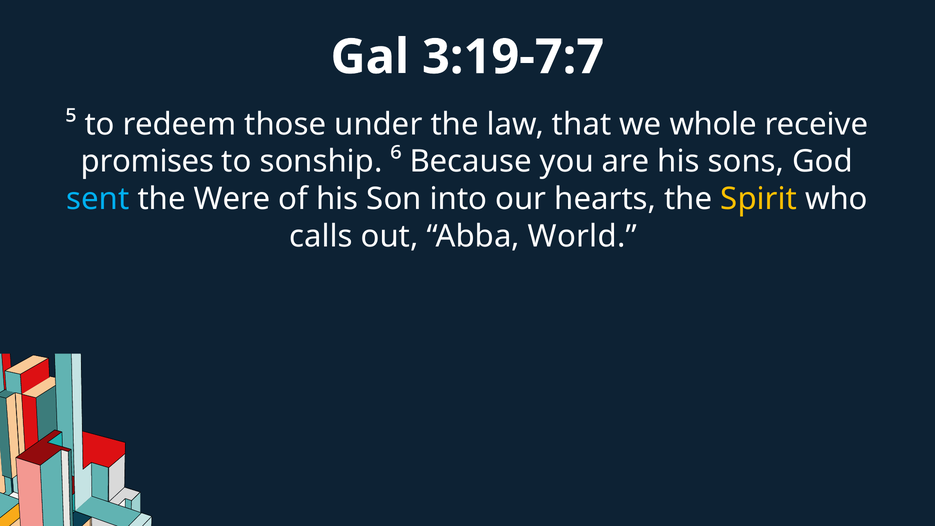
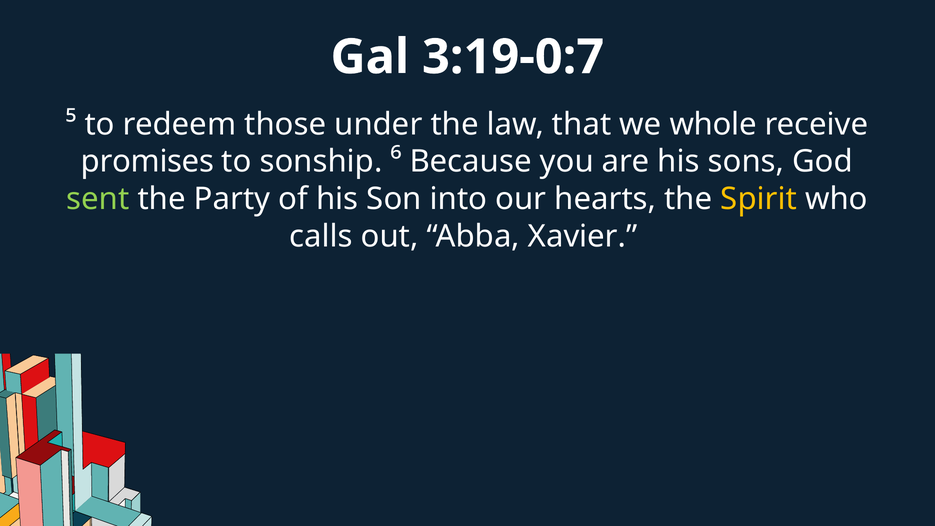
3:19-7:7: 3:19-7:7 -> 3:19-0:7
sent colour: light blue -> light green
Were: Were -> Party
World: World -> Xavier
